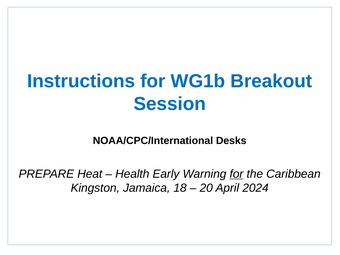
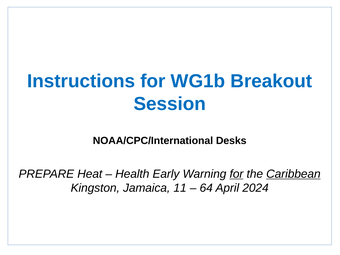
Caribbean underline: none -> present
18: 18 -> 11
20: 20 -> 64
